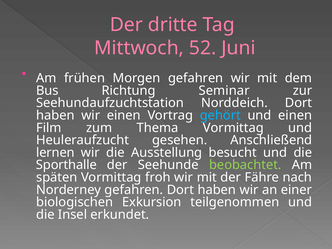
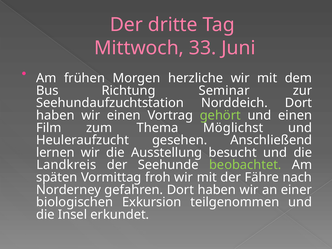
52: 52 -> 33
Morgen gefahren: gefahren -> herzliche
gehört colour: light blue -> light green
Thema Vormittag: Vormittag -> Möglichst
Sporthalle: Sporthalle -> Landkreis
